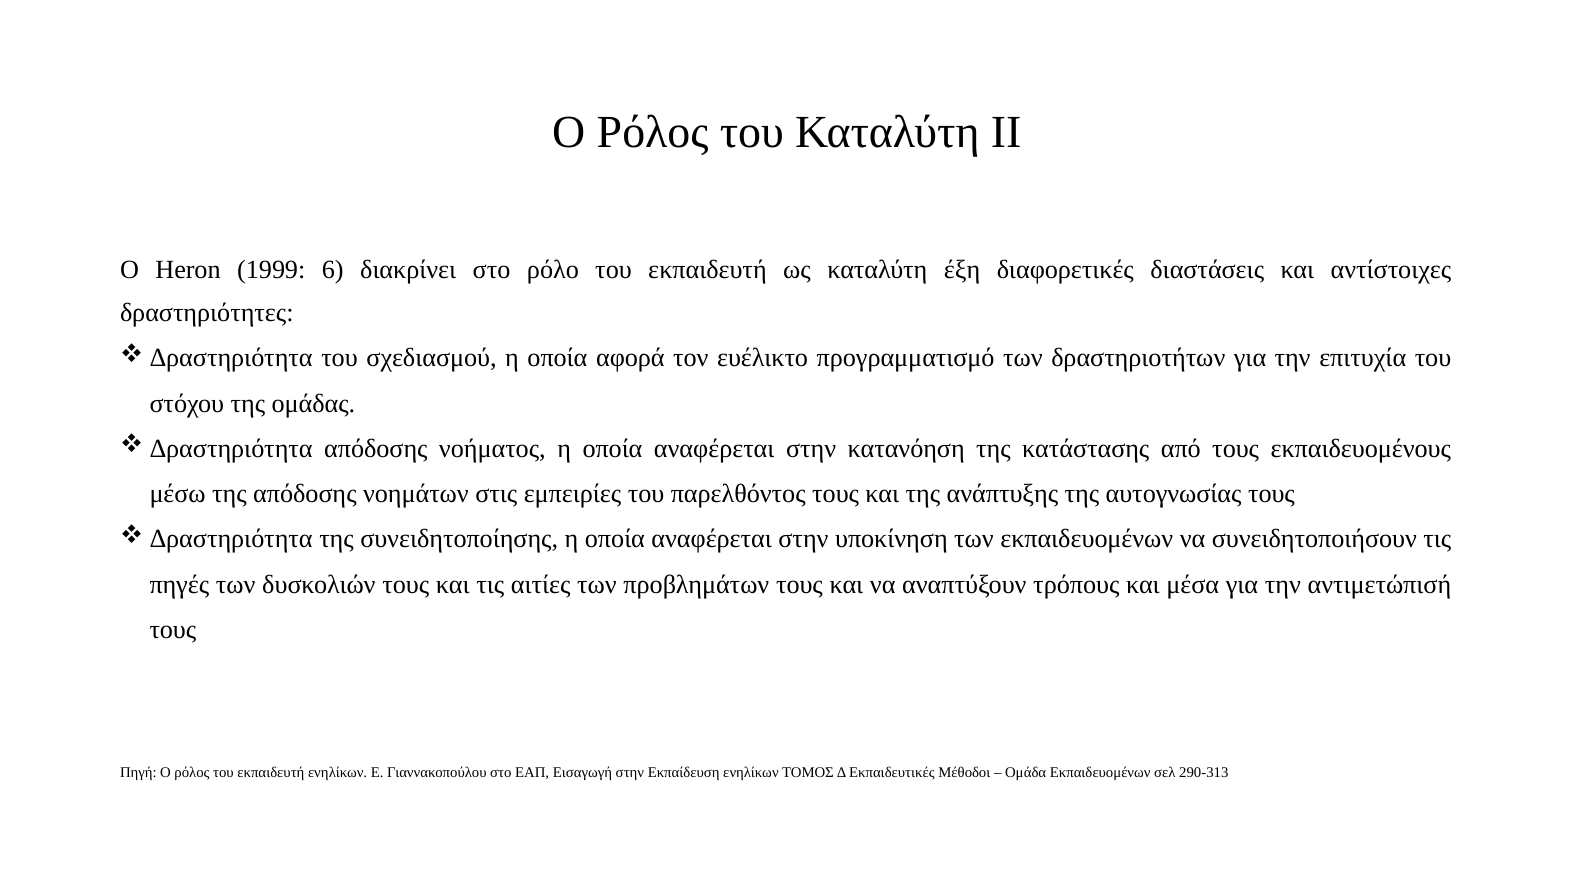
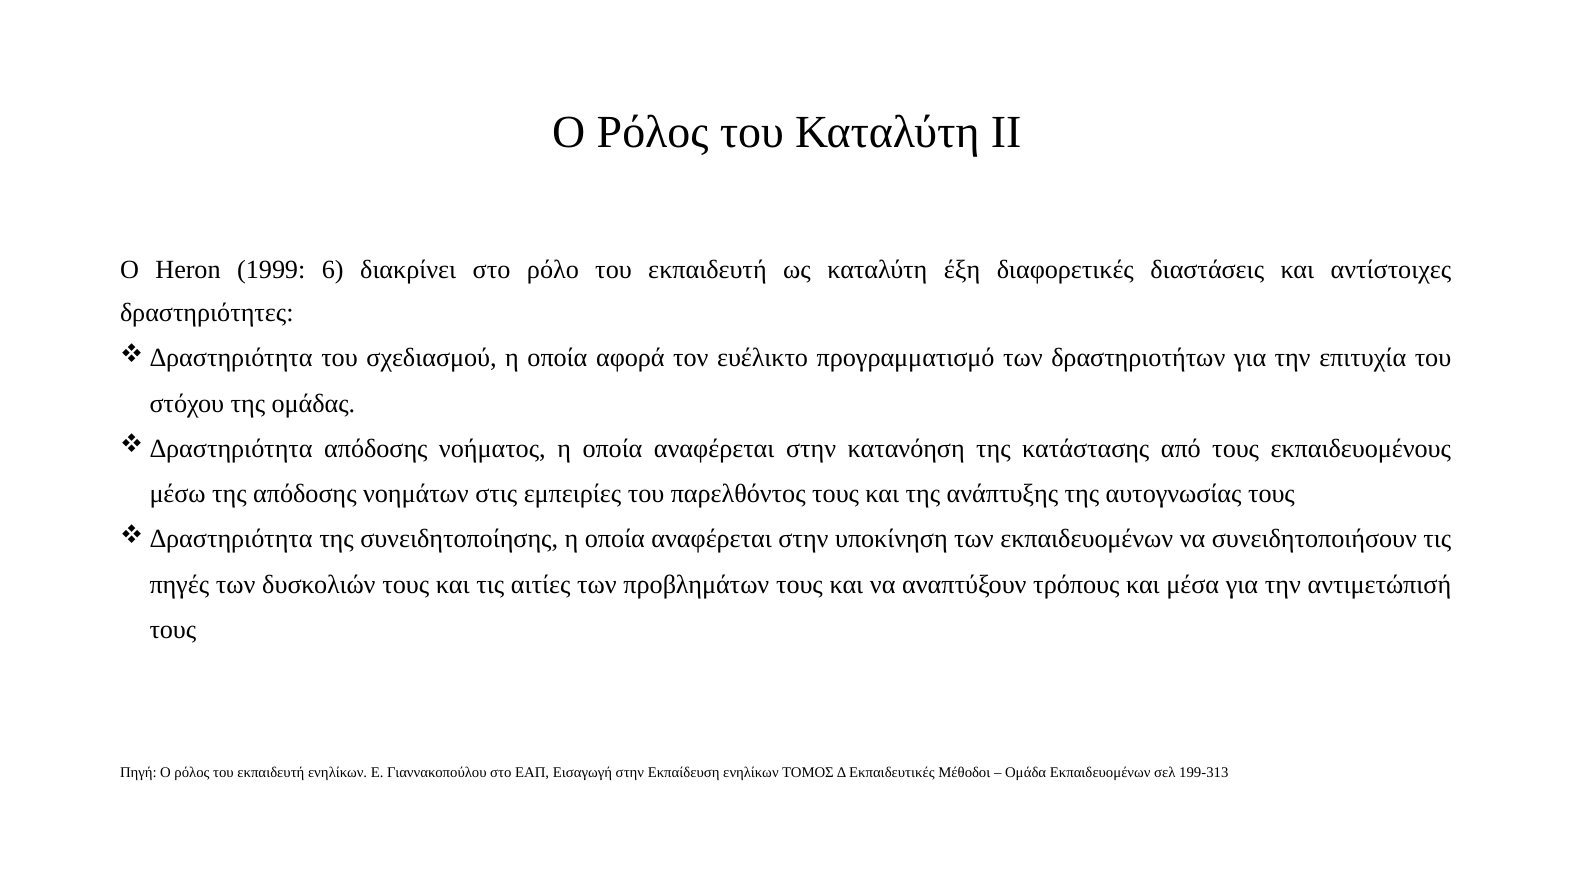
290-313: 290-313 -> 199-313
